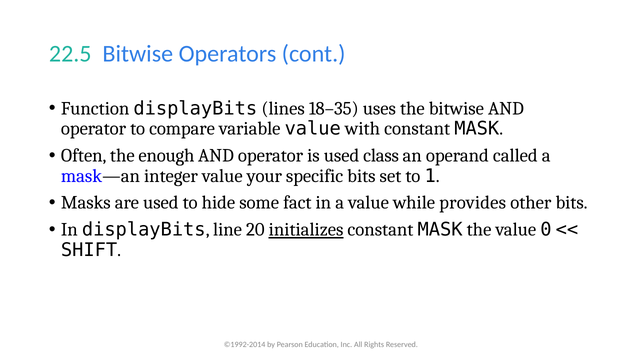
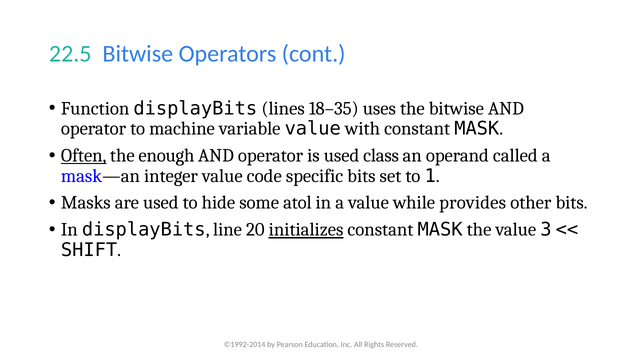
compare: compare -> machine
Often underline: none -> present
your: your -> code
fact: fact -> atol
0: 0 -> 3
